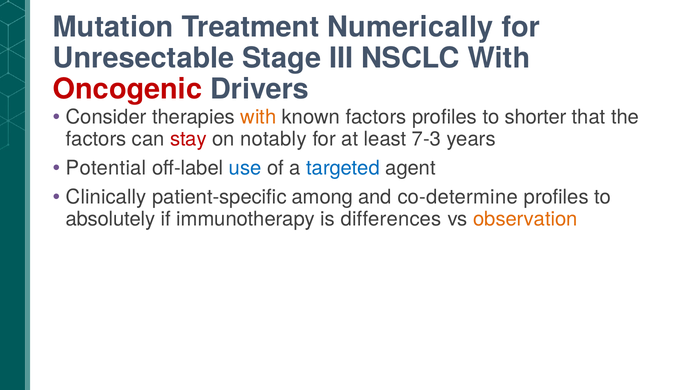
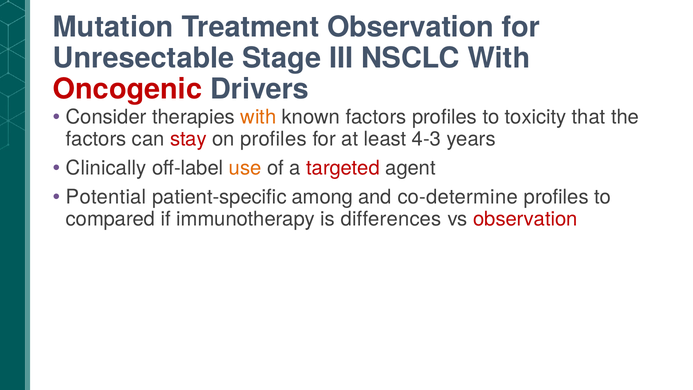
Treatment Numerically: Numerically -> Observation
shorter: shorter -> toxicity
on notably: notably -> profiles
7-3: 7-3 -> 4-3
Potential: Potential -> Clinically
use colour: blue -> orange
targeted colour: blue -> red
Clinically: Clinically -> Potential
absolutely: absolutely -> compared
observation at (525, 219) colour: orange -> red
